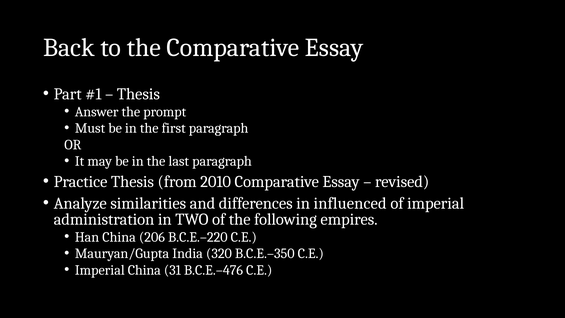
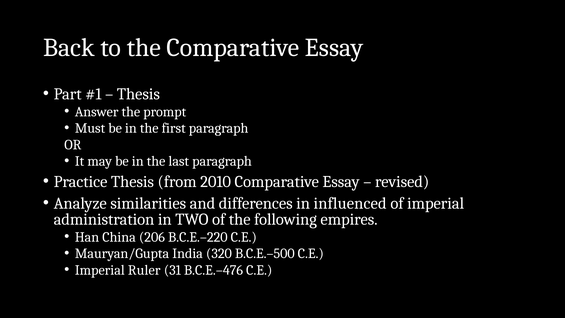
B.C.E.–350: B.C.E.–350 -> B.C.E.–500
Imperial China: China -> Ruler
